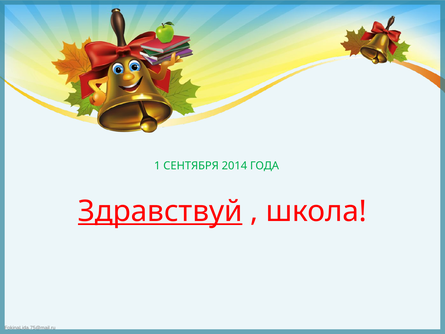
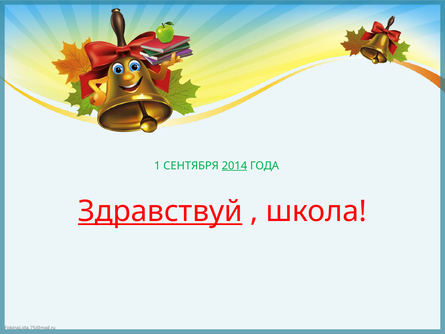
2014 underline: none -> present
